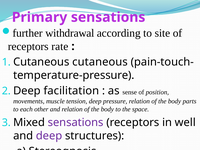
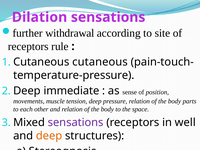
Primary: Primary -> Dilation
rate: rate -> rule
facilitation: facilitation -> immediate
deep at (49, 136) colour: purple -> orange
